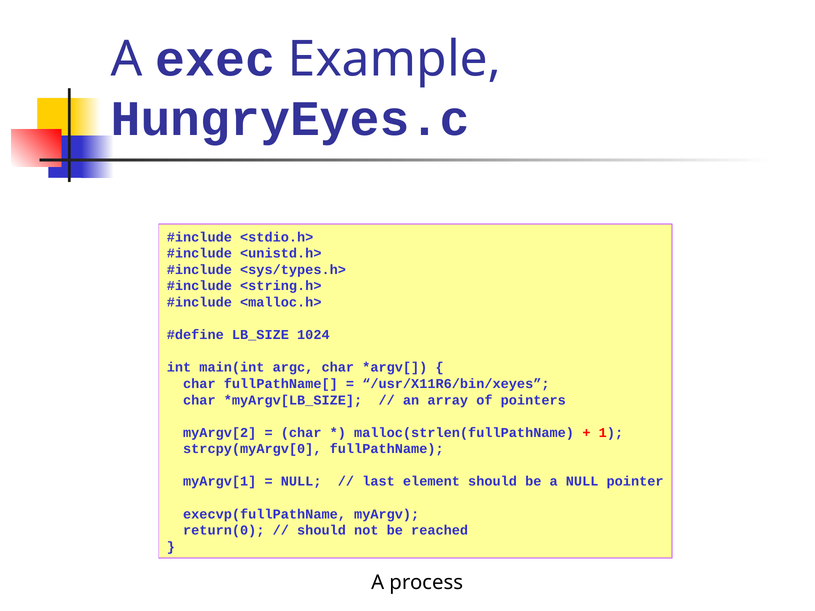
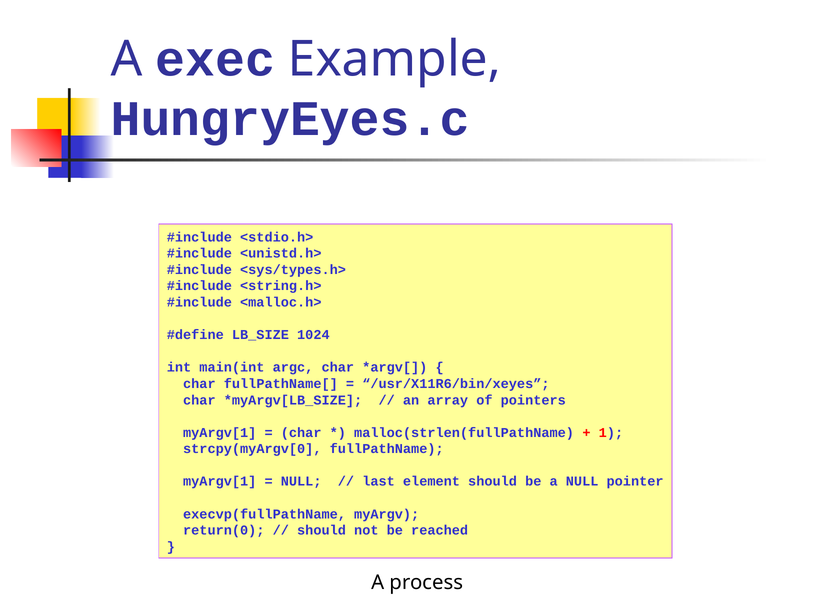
myArgv[2 at (220, 433): myArgv[2 -> myArgv[1
